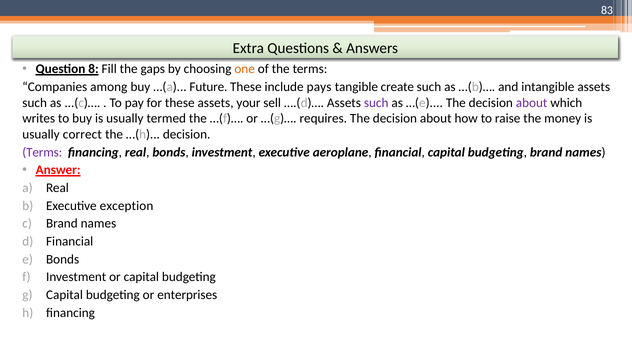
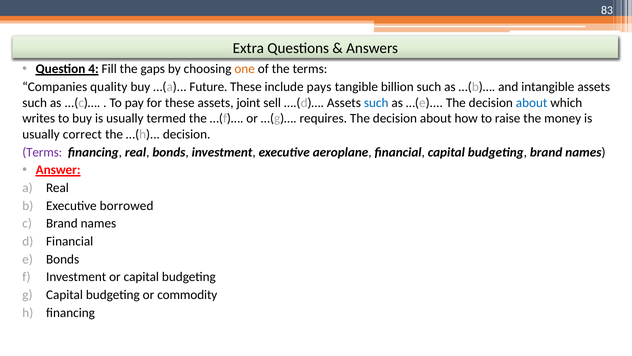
8: 8 -> 4
among: among -> quality
create: create -> billion
your: your -> joint
such at (376, 103) colour: purple -> blue
about at (532, 103) colour: purple -> blue
exception: exception -> borrowed
enterprises: enterprises -> commodity
